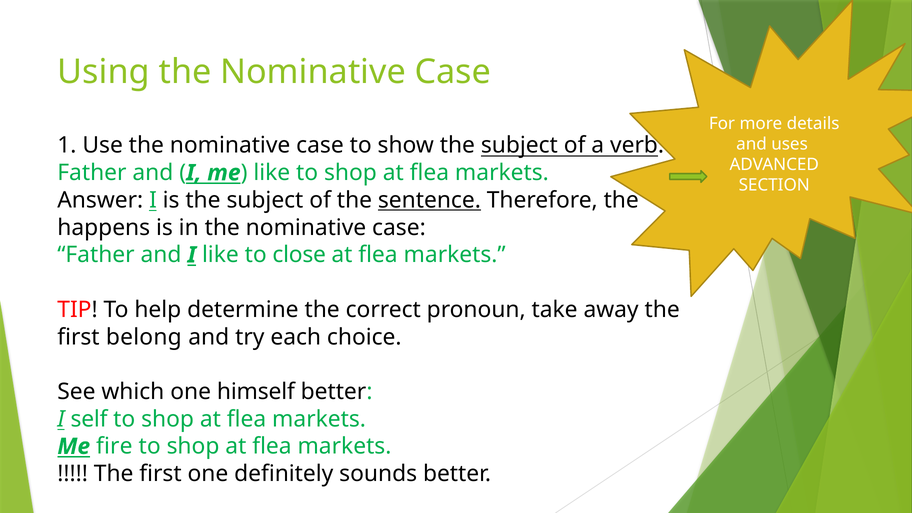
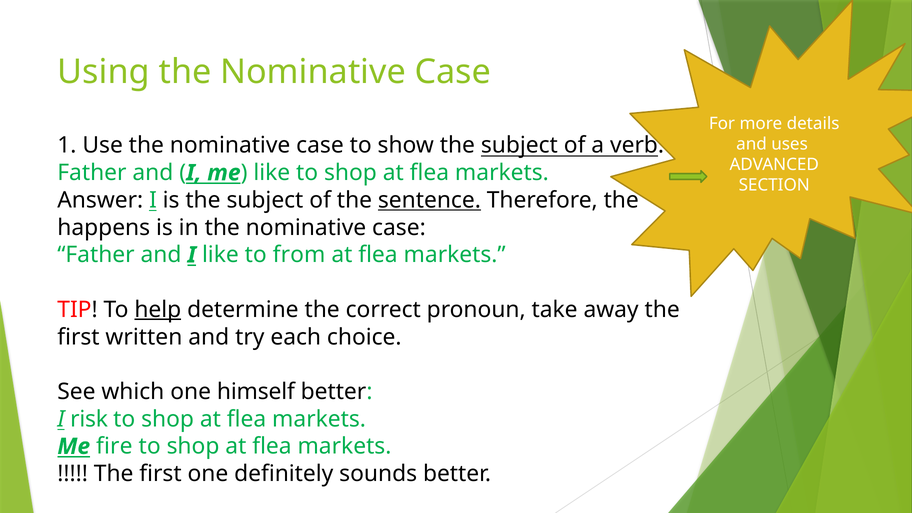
close: close -> from
help underline: none -> present
belong: belong -> written
self: self -> risk
